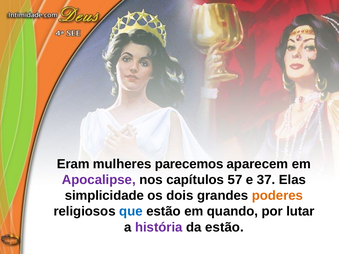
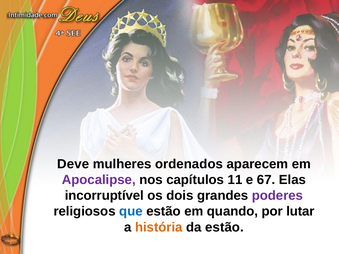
Eram: Eram -> Deve
parecemos: parecemos -> ordenados
57: 57 -> 11
37: 37 -> 67
simplicidade: simplicidade -> incorruptível
poderes colour: orange -> purple
história colour: purple -> orange
